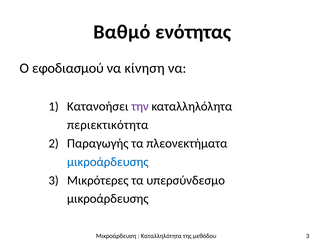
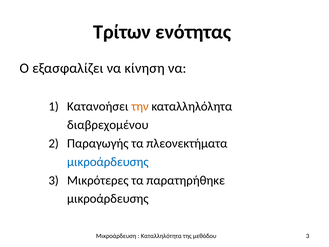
Βαθμό: Βαθμό -> Τρίτων
εφοδιασμού: εφοδιασμού -> εξασφαλίζει
την colour: purple -> orange
περιεκτικότητα: περιεκτικότητα -> διαβρεχομένου
υπερσύνδεσμο: υπερσύνδεσμο -> παρατηρήθηκε
